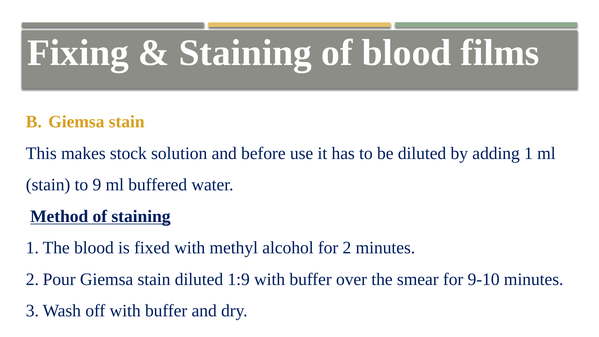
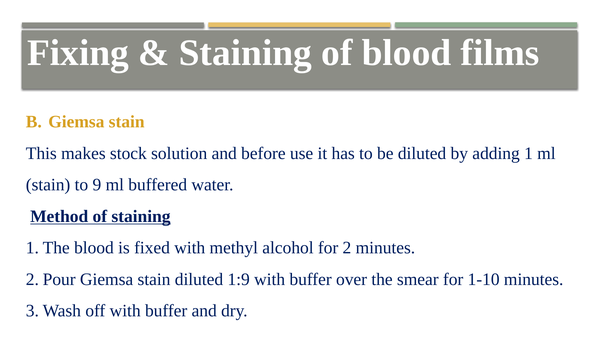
9-10: 9-10 -> 1-10
